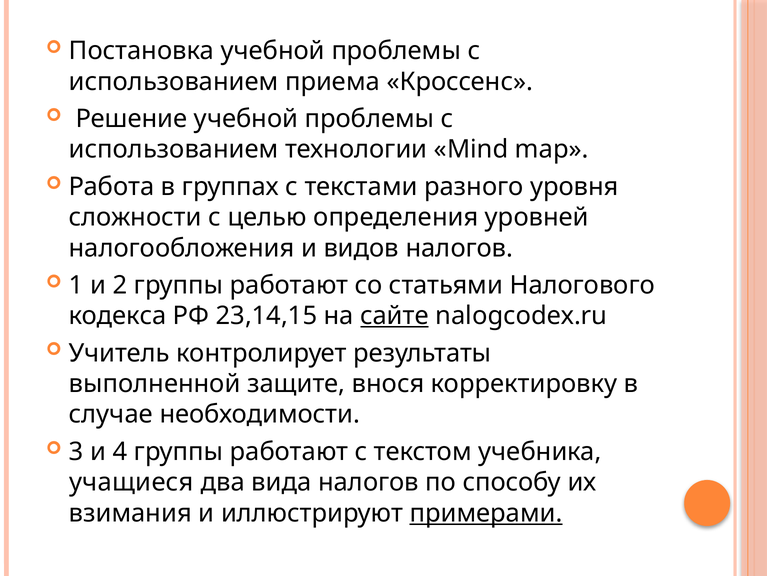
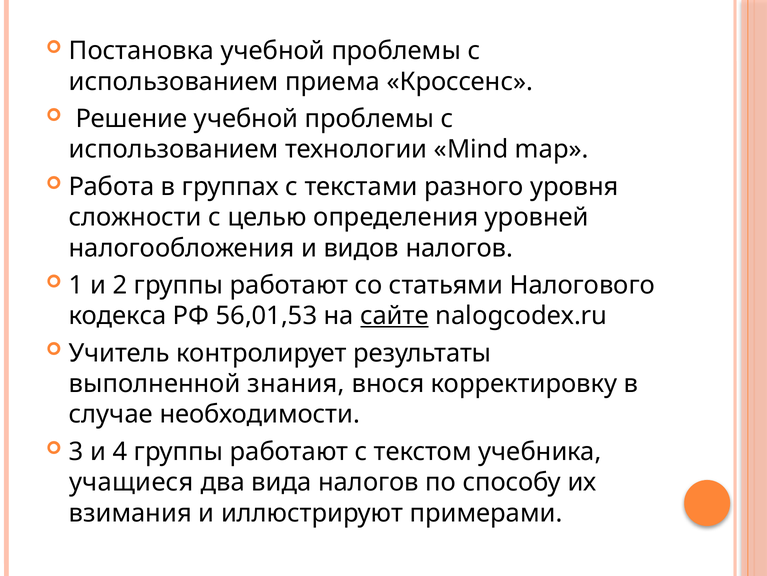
23,14,15: 23,14,15 -> 56,01,53
защите: защите -> знания
примерами underline: present -> none
